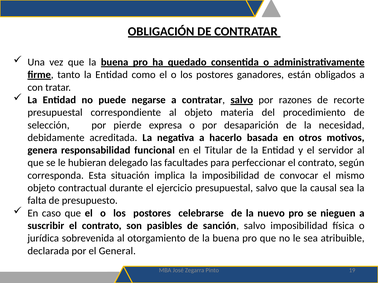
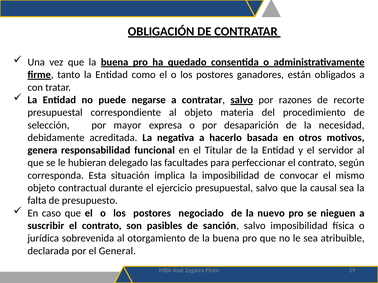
pierde: pierde -> mayor
celebrarse: celebrarse -> negociado
